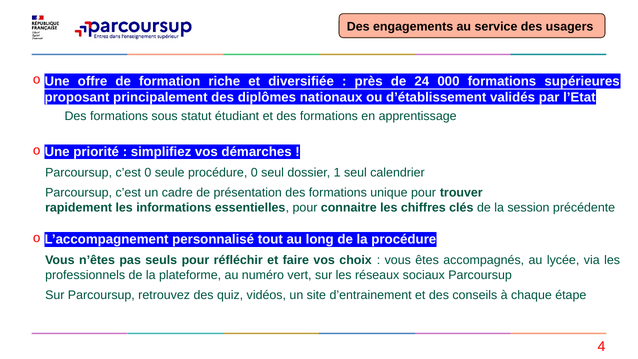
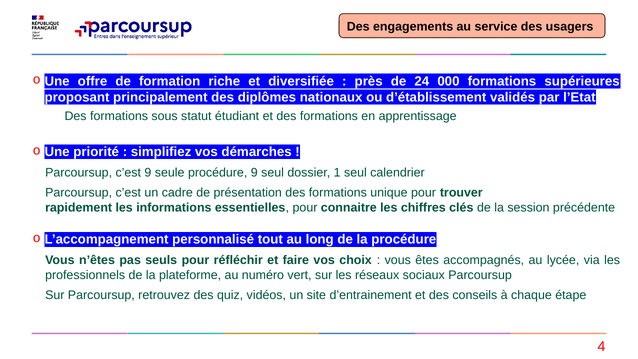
c’est 0: 0 -> 9
procédure 0: 0 -> 9
